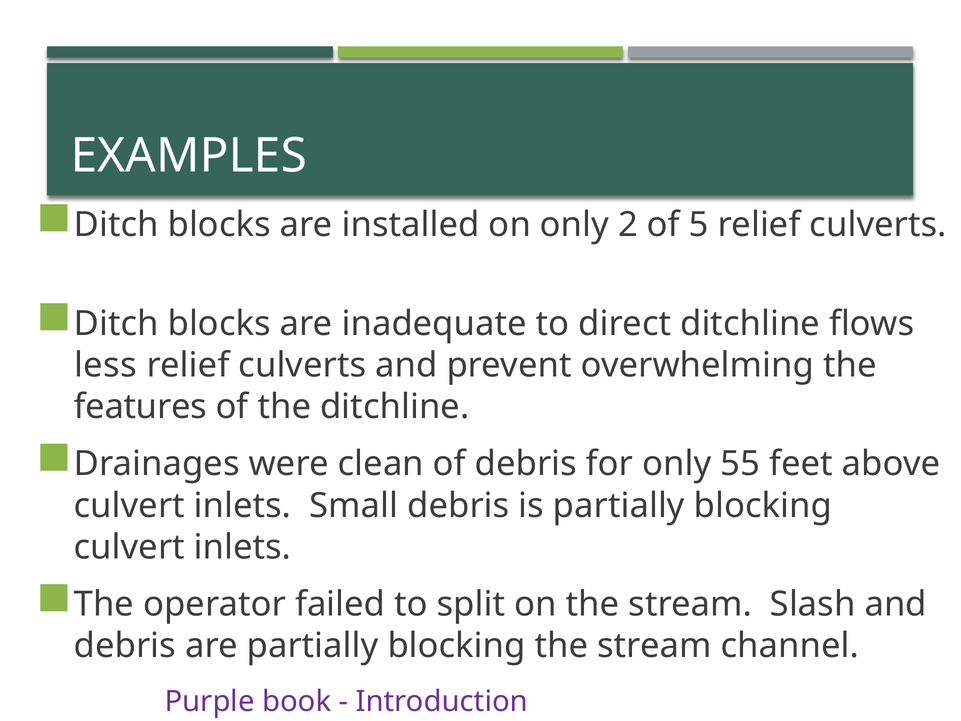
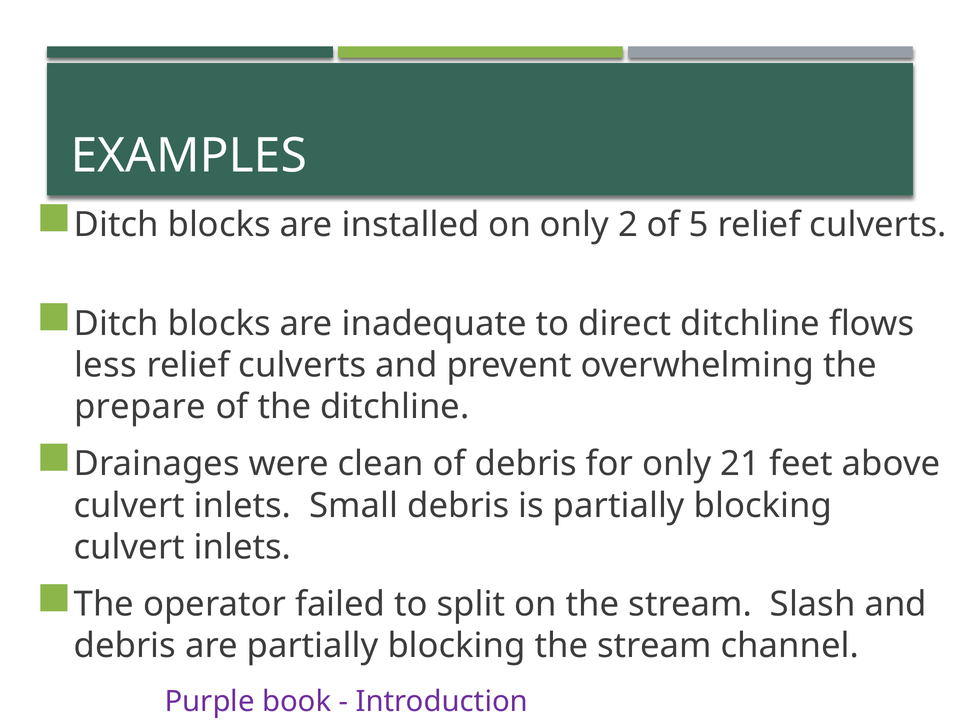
features: features -> prepare
55: 55 -> 21
